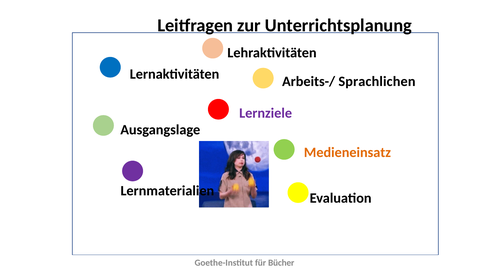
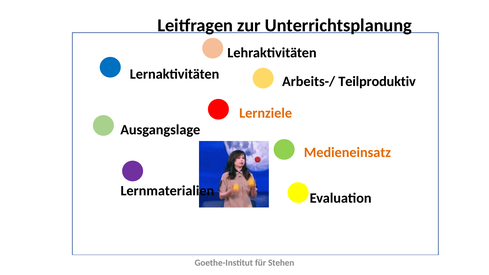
Sprachlichen: Sprachlichen -> Teilproduktiv
Lernziele colour: purple -> orange
Bücher: Bücher -> Stehen
